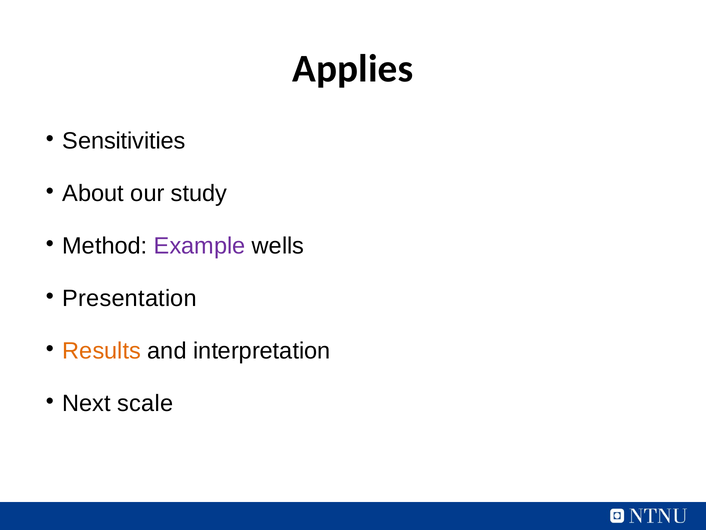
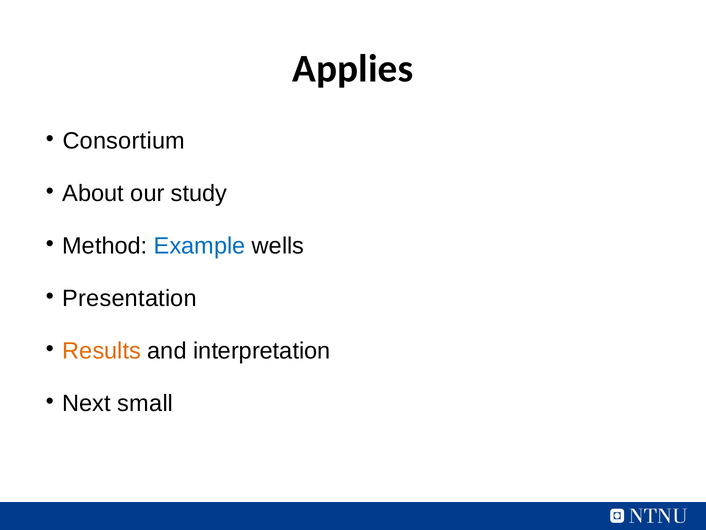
Sensitivities: Sensitivities -> Consortium
Example colour: purple -> blue
scale: scale -> small
